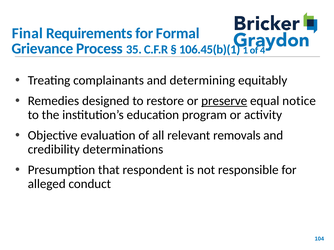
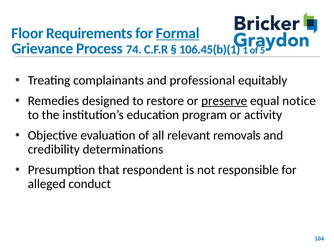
Final: Final -> Floor
Formal underline: none -> present
35: 35 -> 74
4: 4 -> 5
determining: determining -> professional
